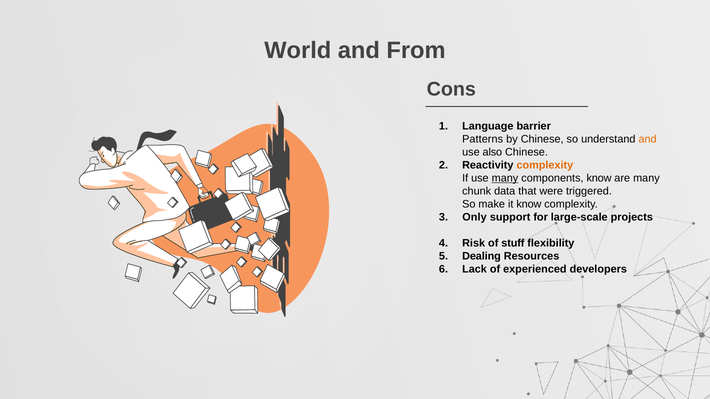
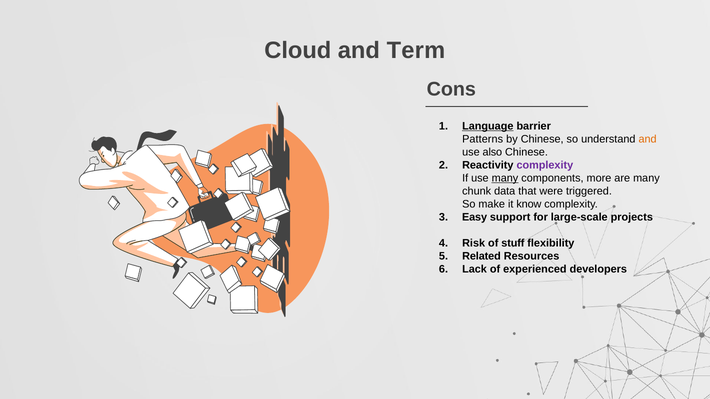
World: World -> Cloud
From: From -> Term
Language underline: none -> present
complexity at (545, 165) colour: orange -> purple
components know: know -> more
Only: Only -> Easy
Dealing: Dealing -> Related
